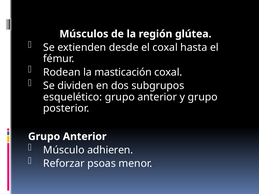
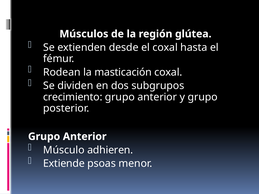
esquelético: esquelético -> crecimiento
Reforzar: Reforzar -> Extiende
